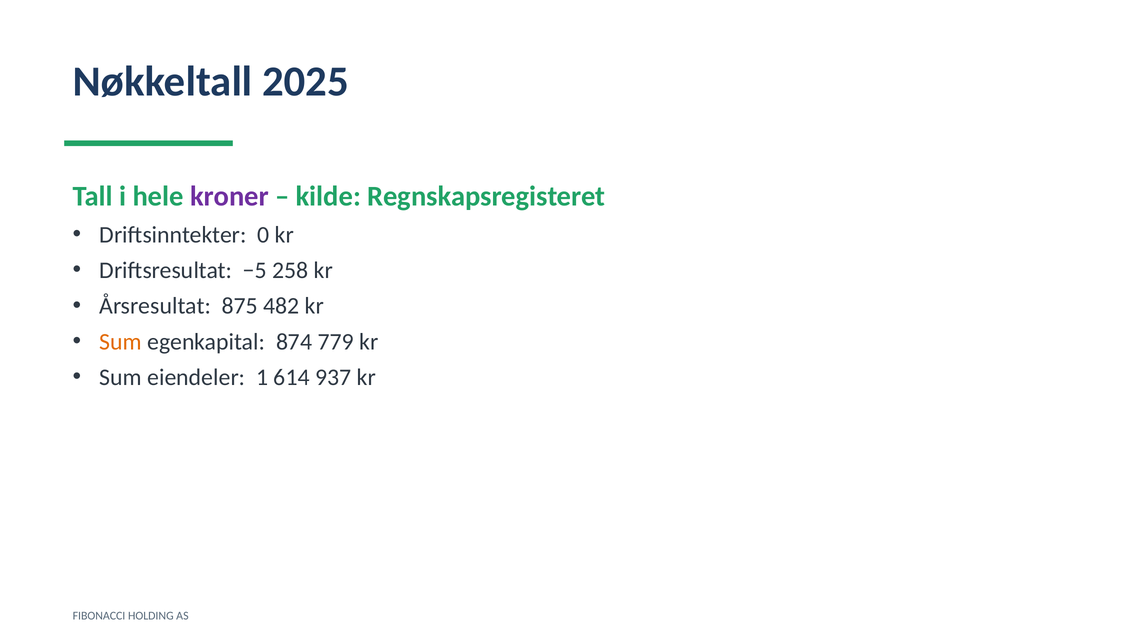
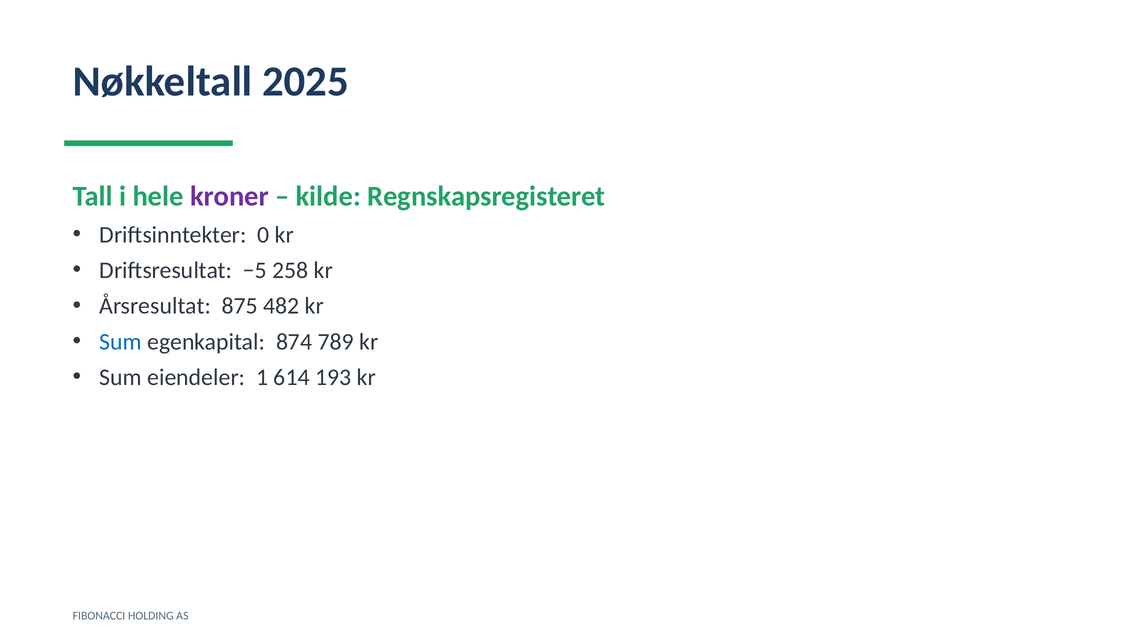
Sum at (121, 342) colour: orange -> blue
779: 779 -> 789
937: 937 -> 193
